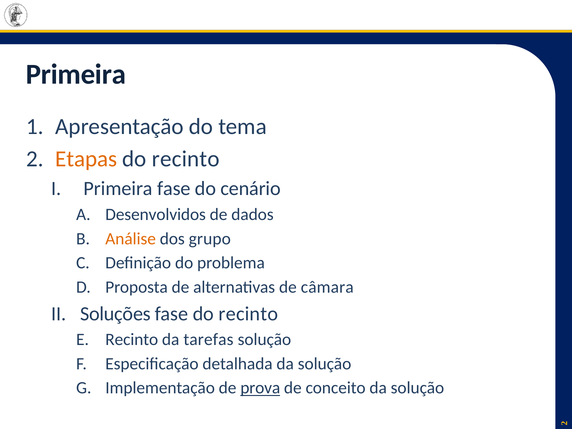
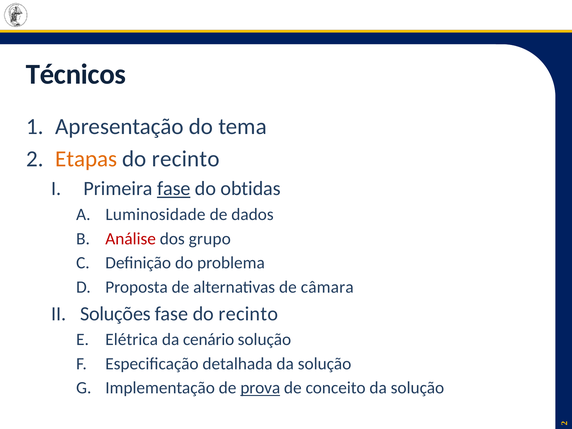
Primeira at (76, 74): Primeira -> Técnicos
fase at (174, 189) underline: none -> present
cenário: cenário -> obtidas
Desenvolvidos: Desenvolvidos -> Luminosidade
Análise colour: orange -> red
Recinto at (132, 339): Recinto -> Elétrica
tarefas: tarefas -> cenário
